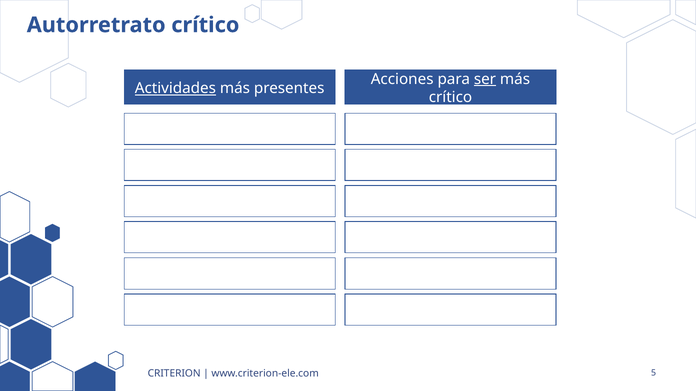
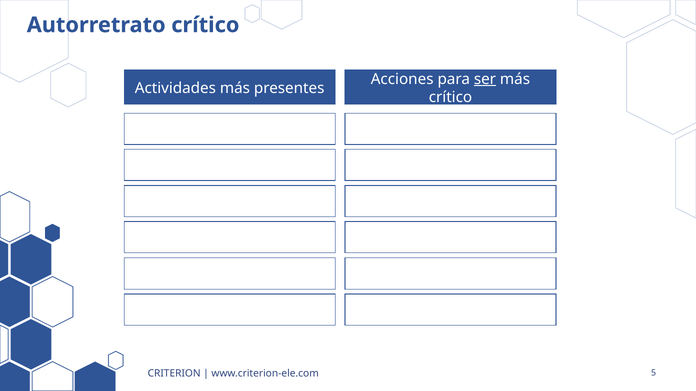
Actividades underline: present -> none
